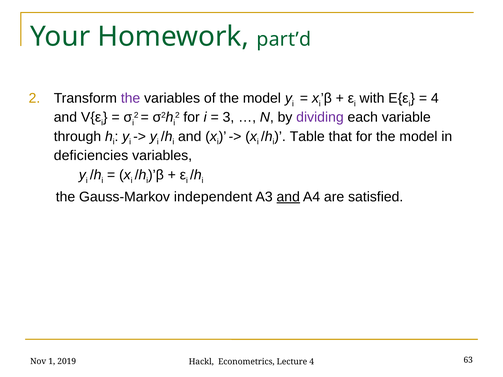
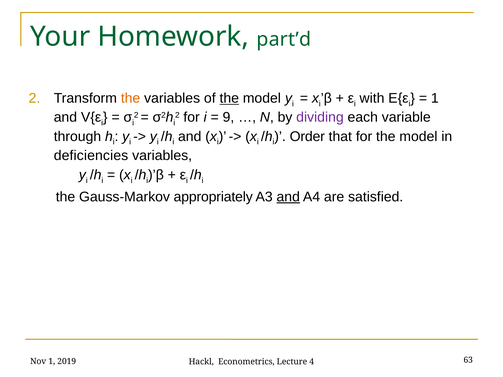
the at (131, 98) colour: purple -> orange
the at (229, 98) underline: none -> present
4 at (435, 98): 4 -> 1
3: 3 -> 9
Table: Table -> Order
independent: independent -> appropriately
